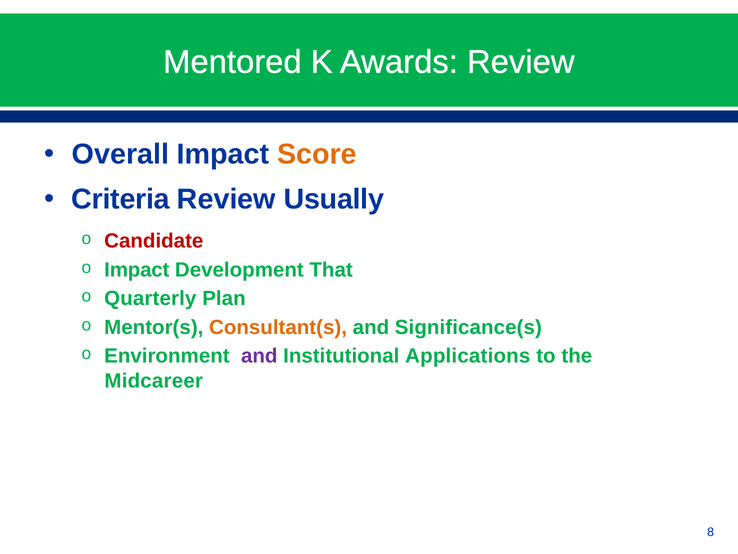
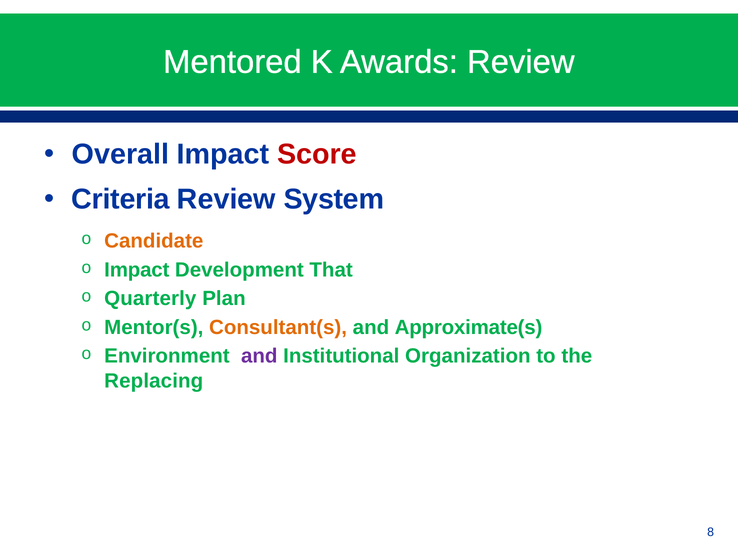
Score colour: orange -> red
Usually: Usually -> System
Candidate colour: red -> orange
Significance(s: Significance(s -> Approximate(s
Applications: Applications -> Organization
Midcareer: Midcareer -> Replacing
